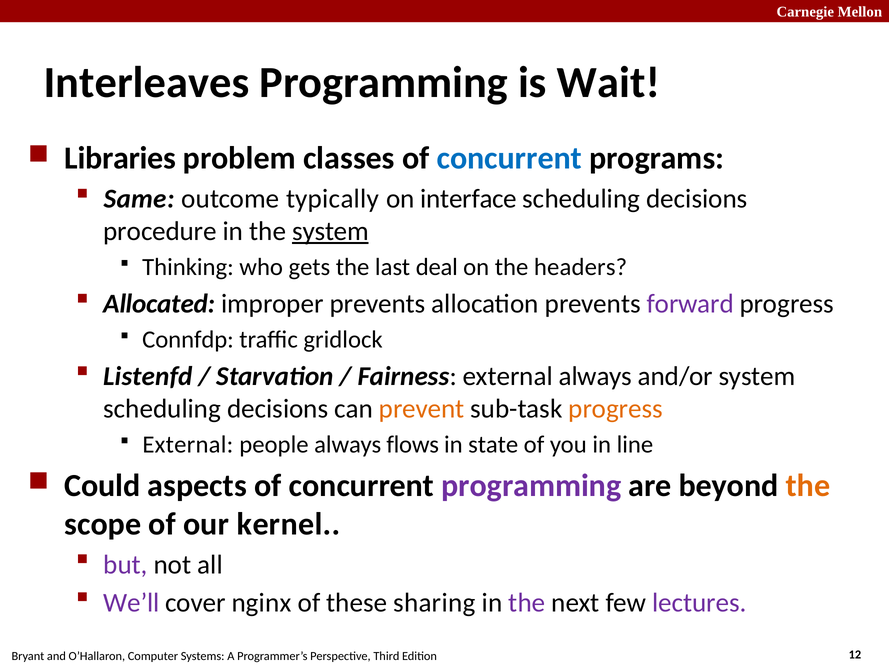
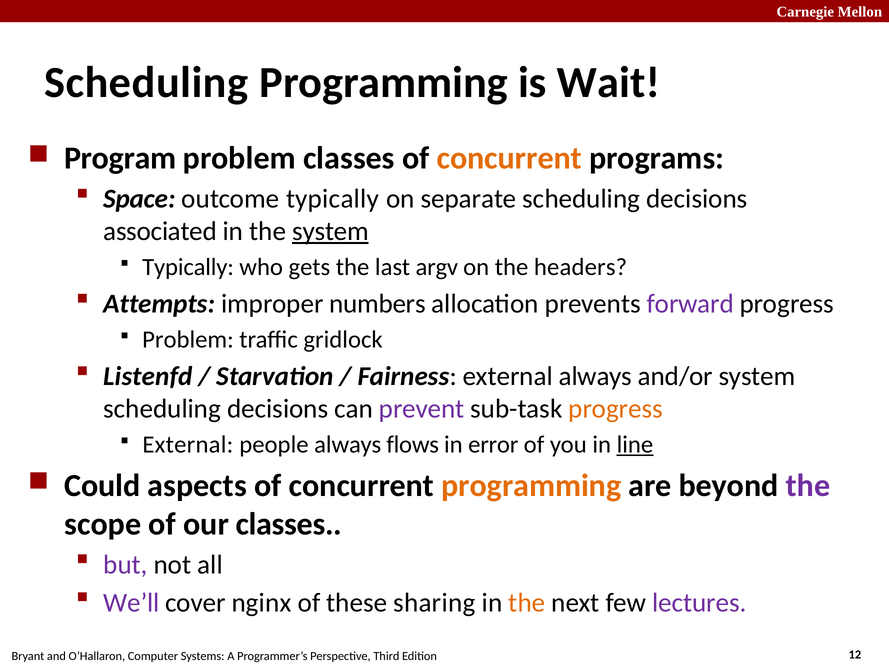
Interleaves at (146, 82): Interleaves -> Scheduling
Libraries: Libraries -> Program
concurrent at (509, 158) colour: blue -> orange
Same: Same -> Space
interface: interface -> separate
procedure: procedure -> associated
Thinking at (188, 267): Thinking -> Typically
deal: deal -> argv
Allocated: Allocated -> Attempts
improper prevents: prevents -> numbers
Connfdp at (188, 340): Connfdp -> Problem
prevent colour: orange -> purple
state: state -> error
line underline: none -> present
programming at (531, 486) colour: purple -> orange
the at (808, 486) colour: orange -> purple
our kernel: kernel -> classes
the at (527, 603) colour: purple -> orange
